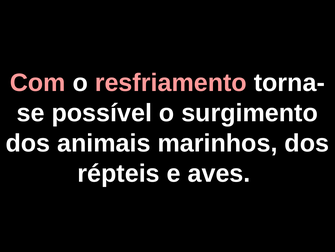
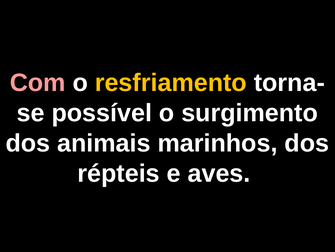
resfriamento colour: pink -> yellow
